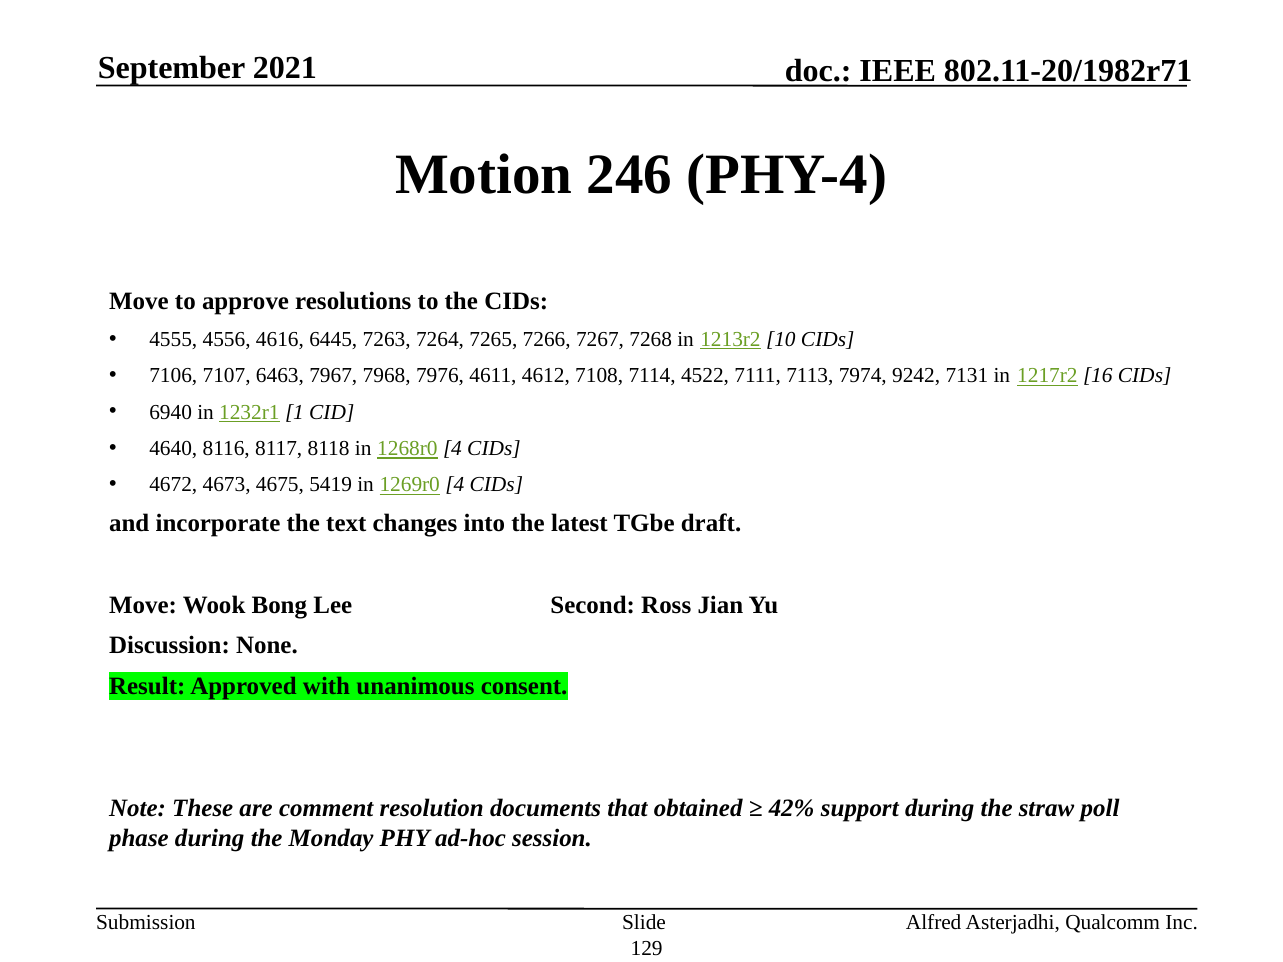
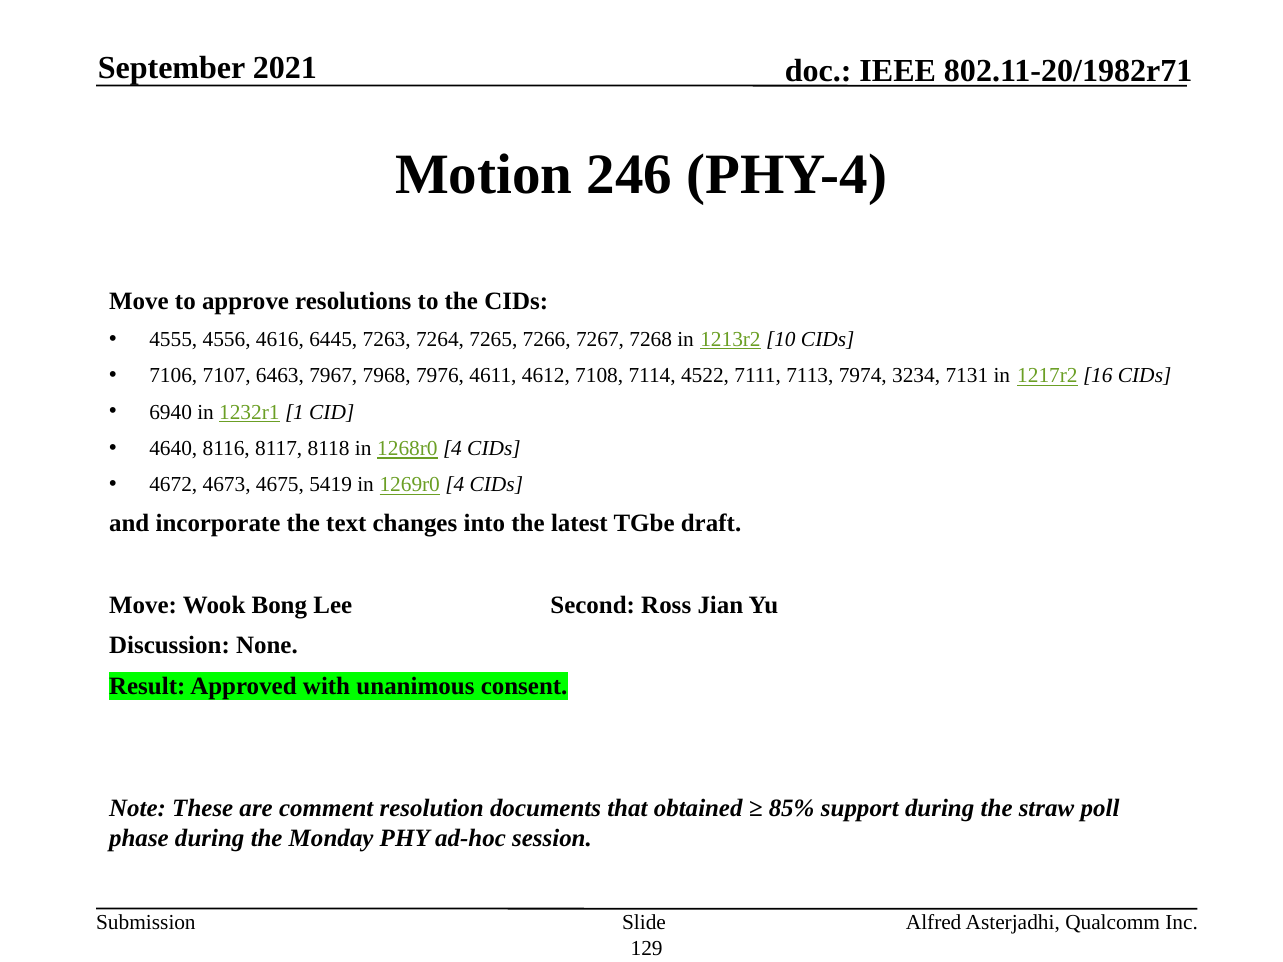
9242: 9242 -> 3234
42%: 42% -> 85%
